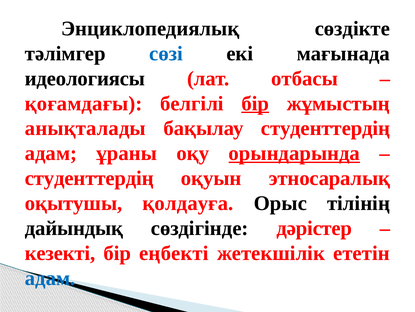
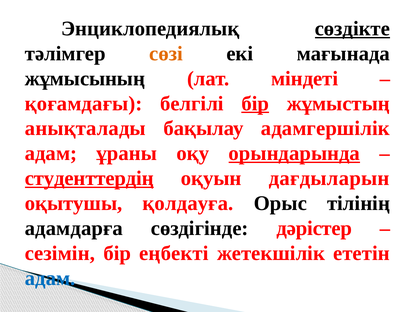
сөздікте underline: none -> present
сөзі colour: blue -> orange
идеологиясы: идеологиясы -> жұмысының
отбасы: отбасы -> міндеті
бақылау студенттердің: студенттердің -> адамгершілік
студенттердің at (89, 178) underline: none -> present
этносаралық: этносаралық -> дағдыларын
дайындық: дайындық -> адамдарға
кезекті: кезекті -> сезімін
